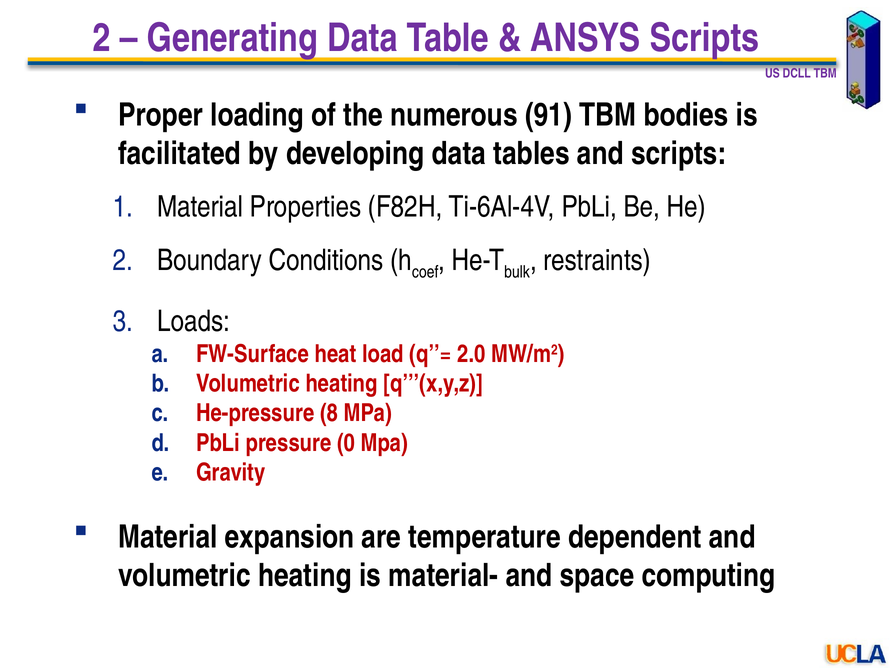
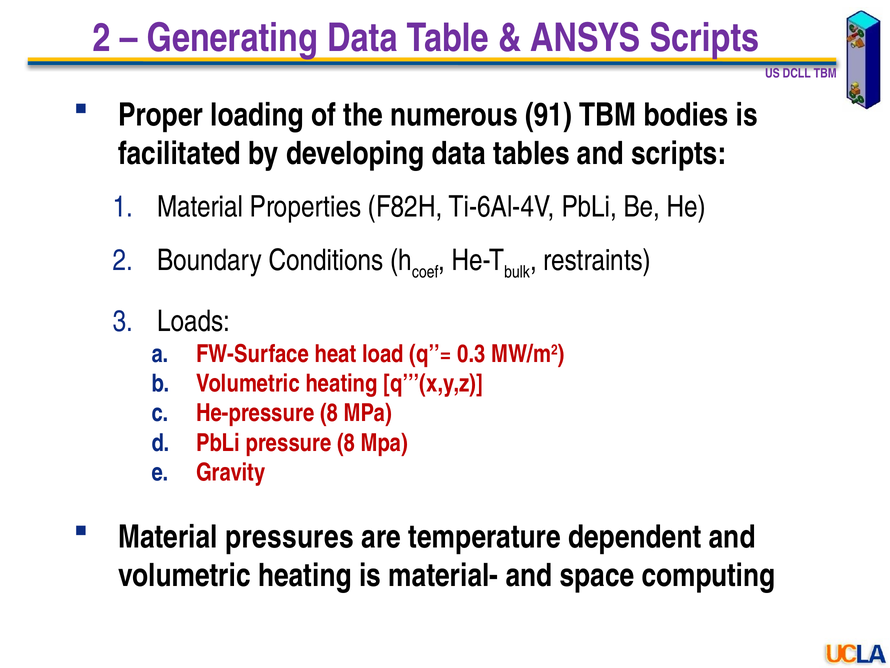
2.0: 2.0 -> 0.3
pressure 0: 0 -> 8
expansion: expansion -> pressures
